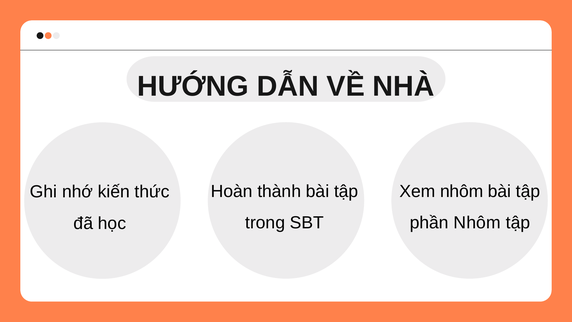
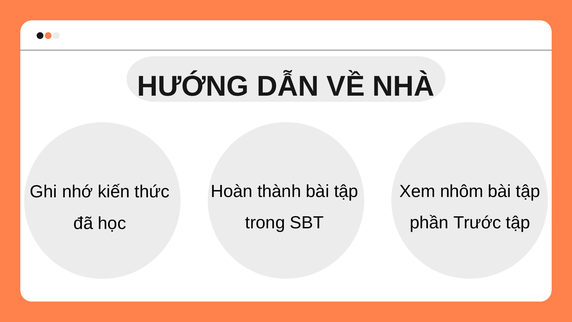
phần Nhôm: Nhôm -> Trước
